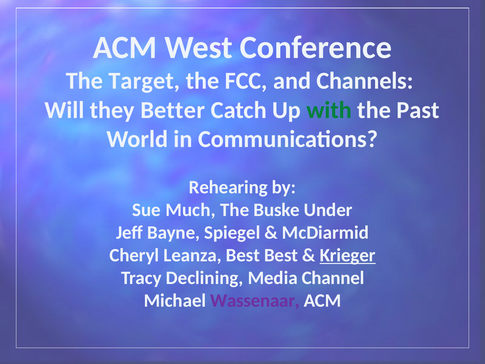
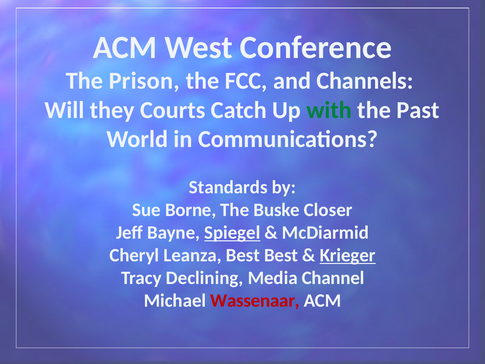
Target: Target -> Prison
Better: Better -> Courts
Rehearing: Rehearing -> Standards
Much: Much -> Borne
Under: Under -> Closer
Spiegel underline: none -> present
Wassenaar colour: purple -> red
